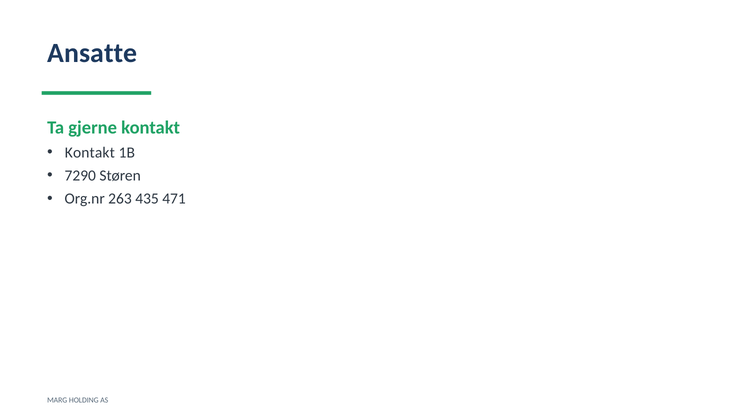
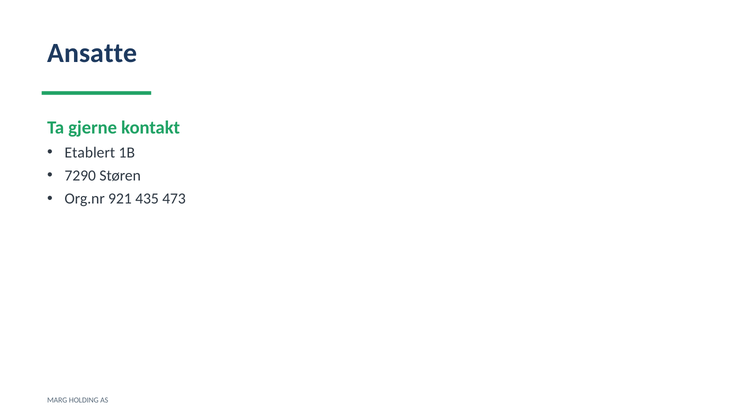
Kontakt at (90, 153): Kontakt -> Etablert
263: 263 -> 921
471: 471 -> 473
